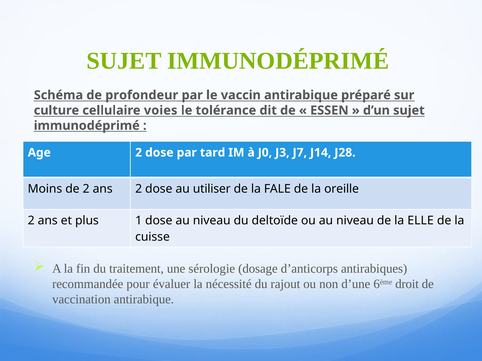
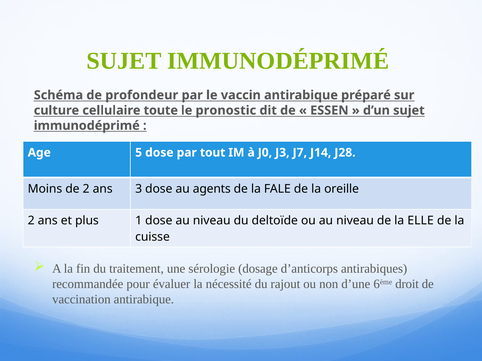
voies: voies -> toute
tolérance: tolérance -> pronostic
Age 2: 2 -> 5
tard: tard -> tout
ans 2: 2 -> 3
utiliser: utiliser -> agents
